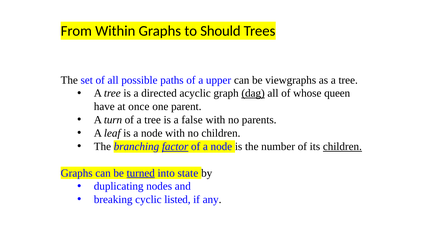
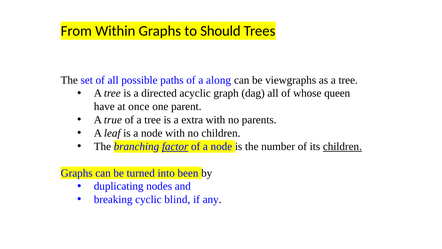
upper: upper -> along
dag underline: present -> none
turn: turn -> true
false: false -> extra
turned underline: present -> none
state: state -> been
listed: listed -> blind
